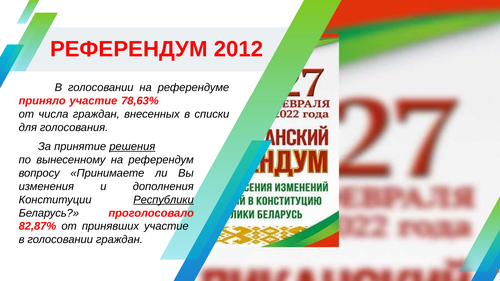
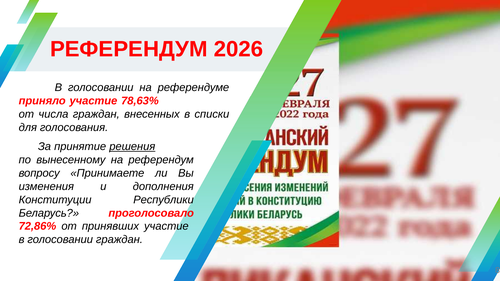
2012: 2012 -> 2026
Республики underline: present -> none
82,87%: 82,87% -> 72,86%
